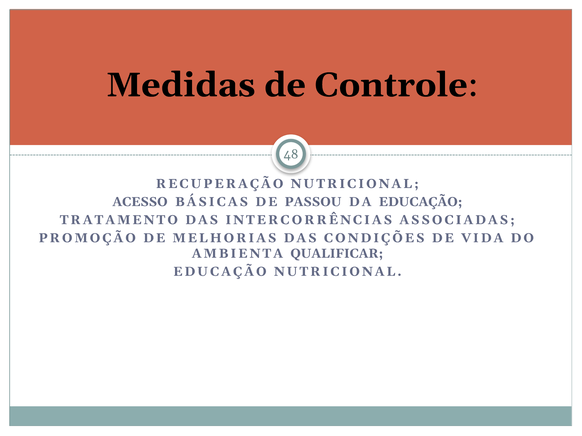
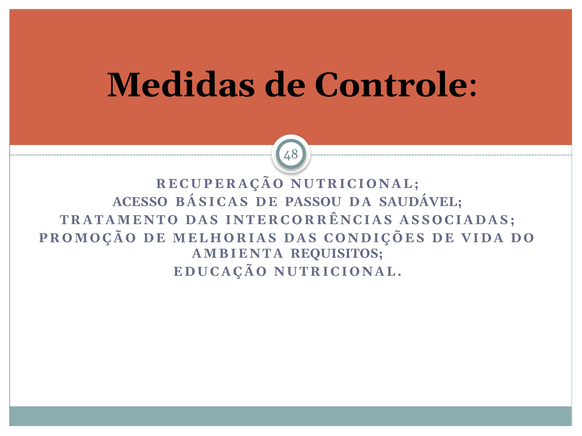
DA EDUCAÇÃO: EDUCAÇÃO -> SAUDÁVEL
QUALIFICAR: QUALIFICAR -> REQUISITOS
